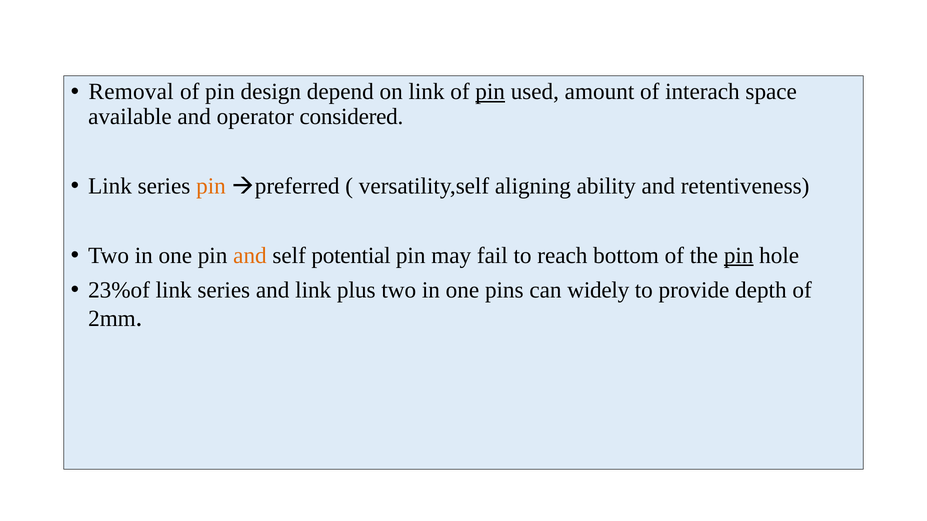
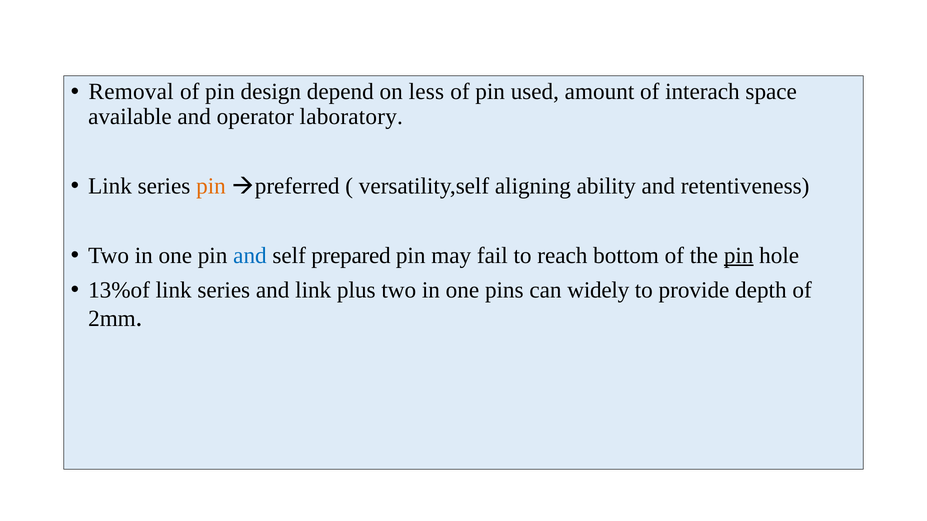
on link: link -> less
pin at (490, 92) underline: present -> none
considered: considered -> laboratory
and at (250, 256) colour: orange -> blue
potential: potential -> prepared
23%of: 23%of -> 13%of
